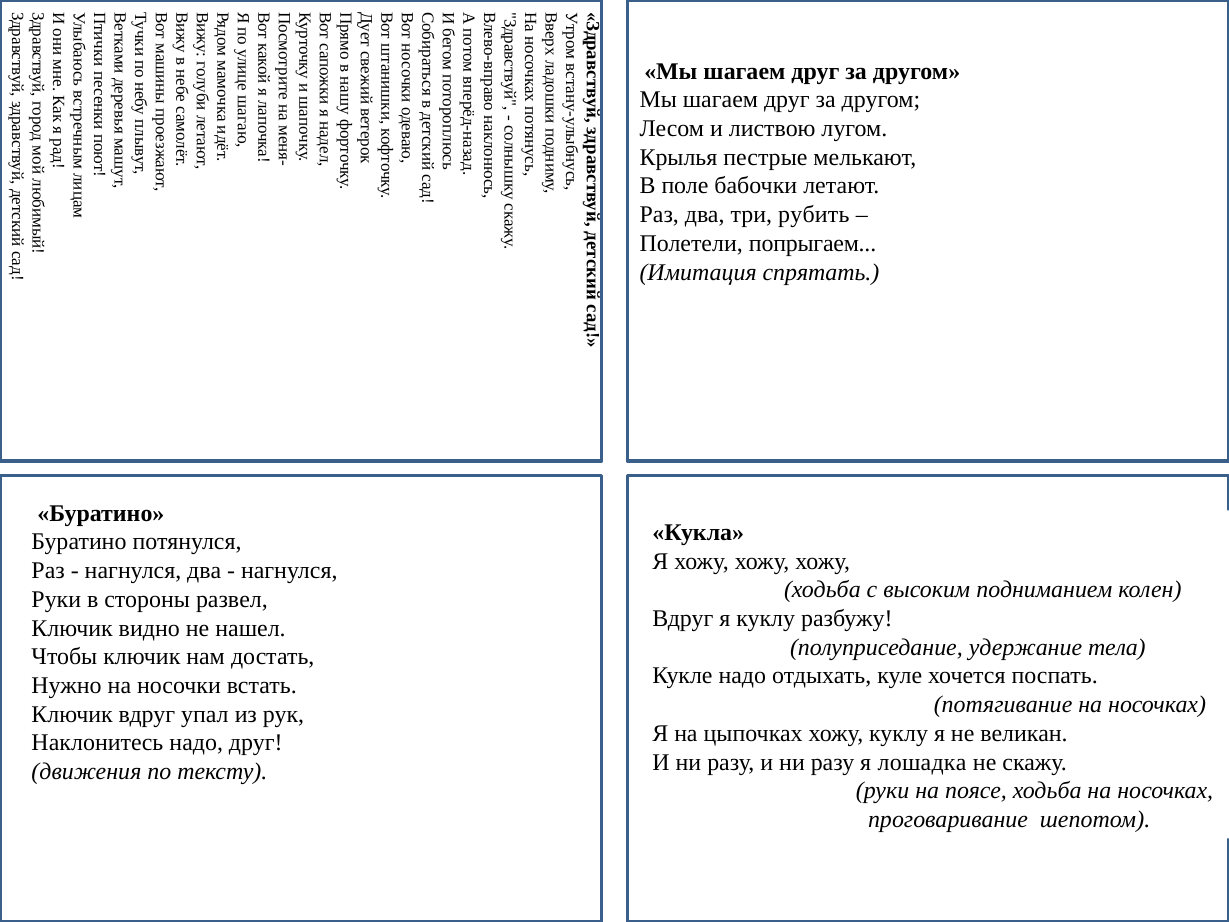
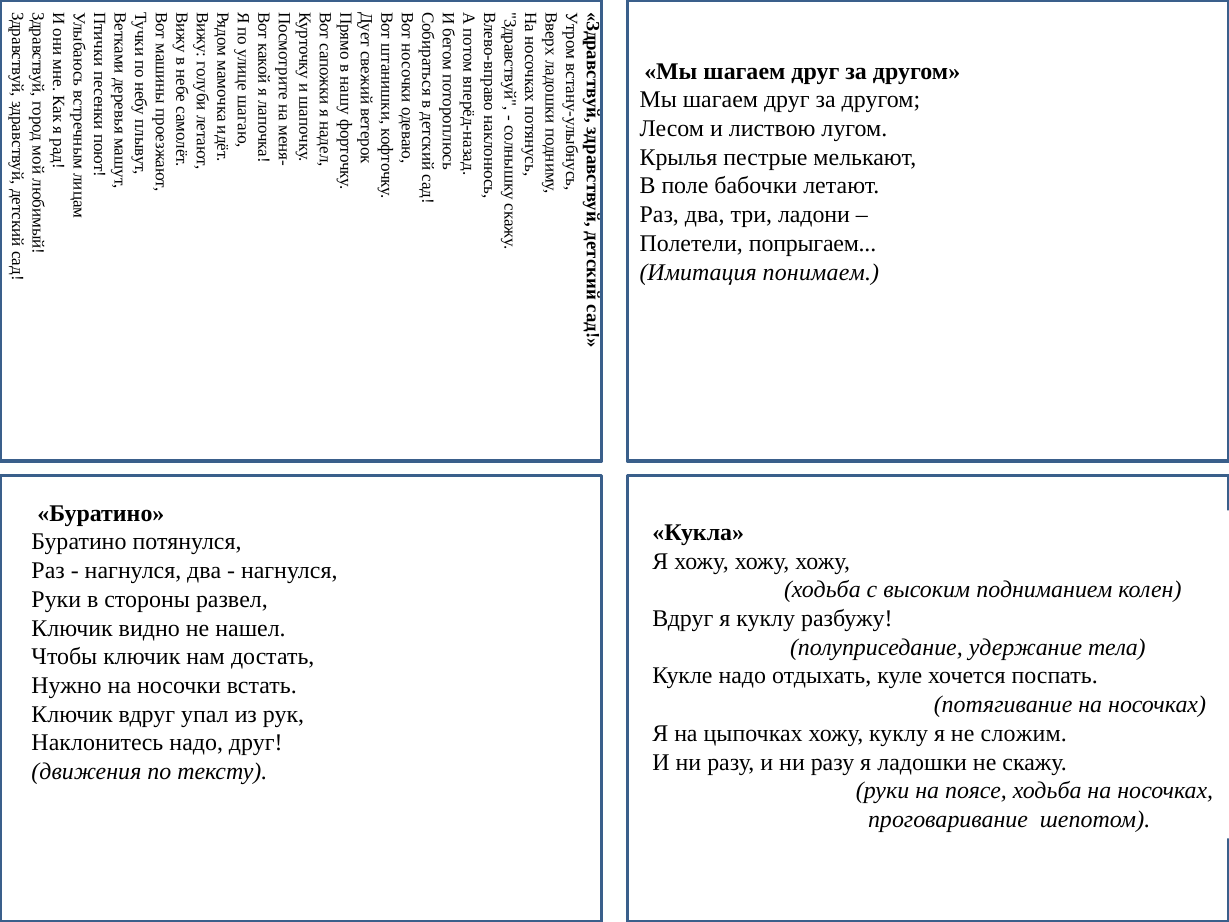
рубить: рубить -> ладони
спрятать: спрятать -> понимаем
великан: великан -> сложим
лошадка: лошадка -> ладошки
